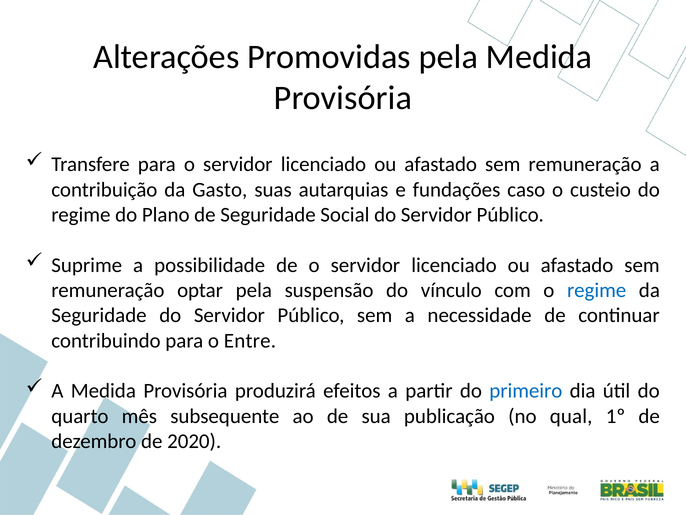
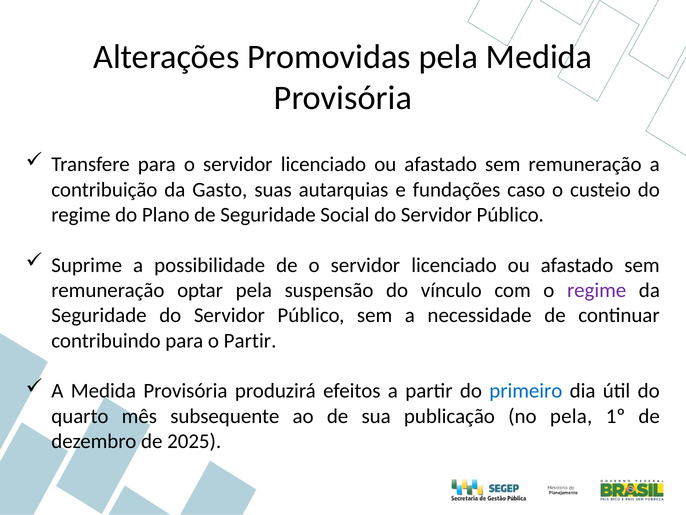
regime at (597, 290) colour: blue -> purple
o Entre: Entre -> Partir
no qual: qual -> pela
2020: 2020 -> 2025
